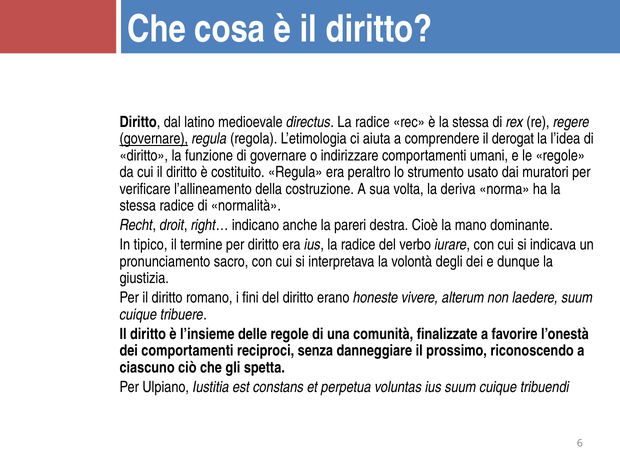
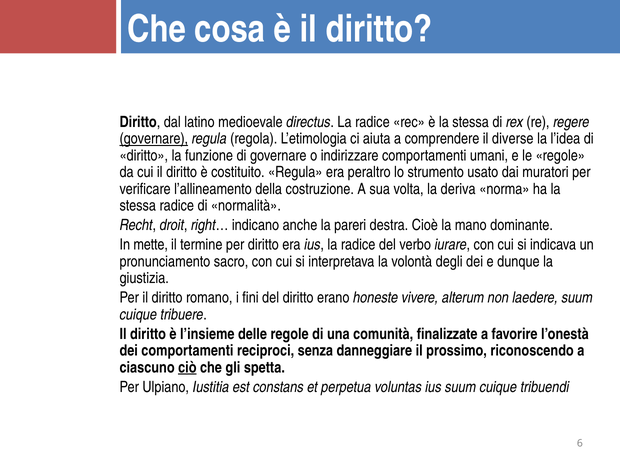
derogat: derogat -> diverse
tipico: tipico -> mette
ciò underline: none -> present
